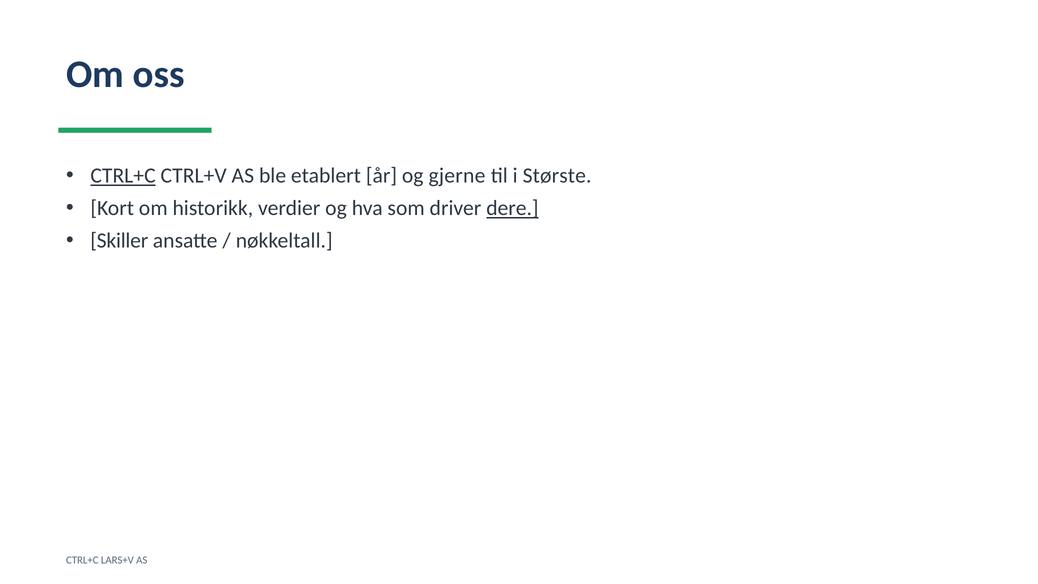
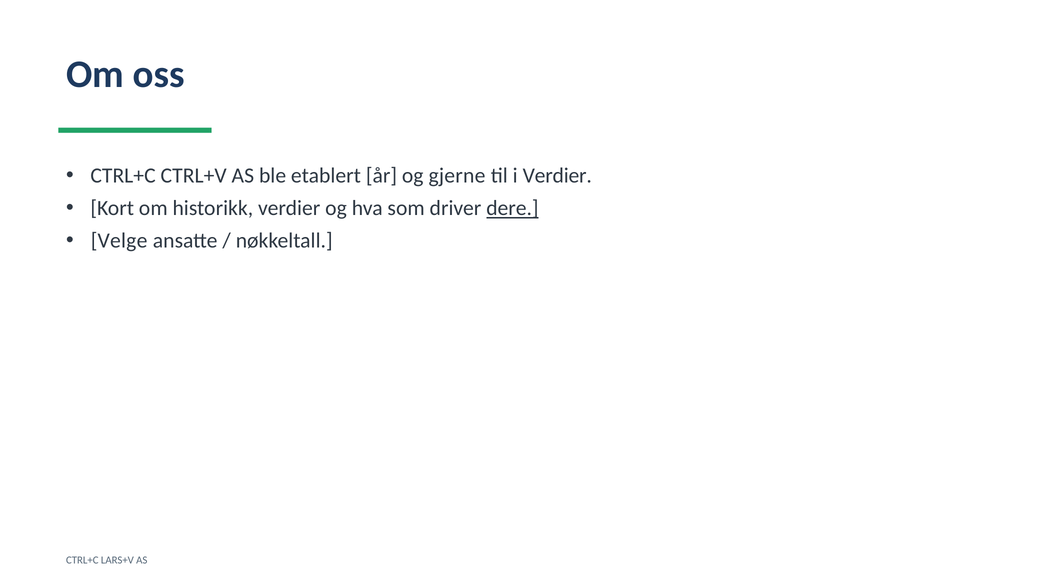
CTRL+C at (123, 176) underline: present -> none
i Største: Største -> Verdier
Skiller: Skiller -> Velge
